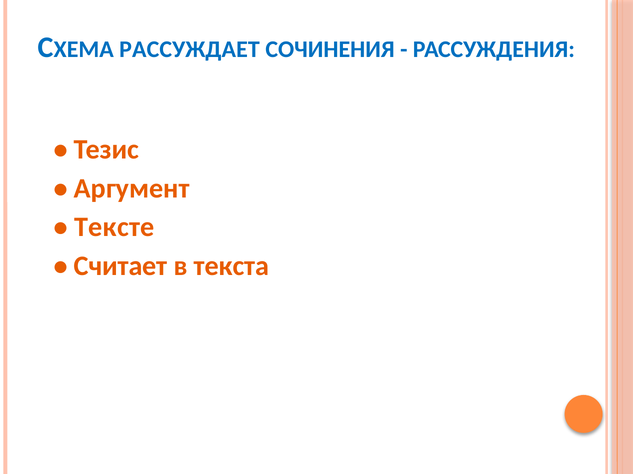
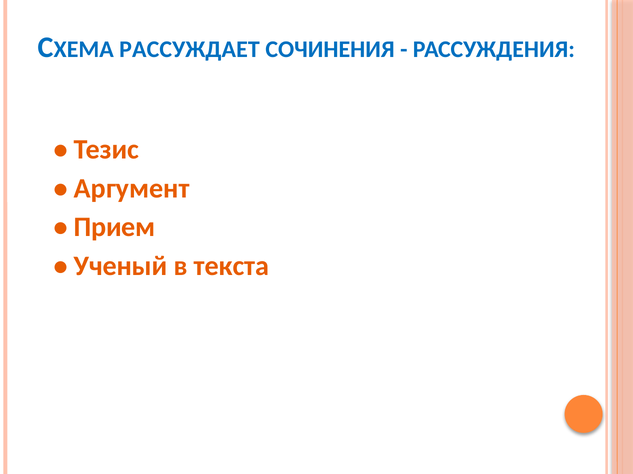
Тексте: Тексте -> Прием
Считает: Считает -> Ученый
